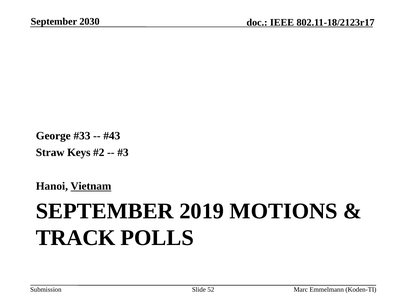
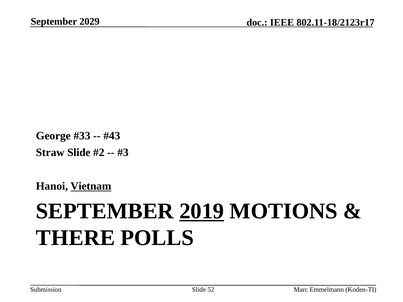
2030: 2030 -> 2029
Straw Keys: Keys -> Slide
2019 underline: none -> present
TRACK: TRACK -> THERE
